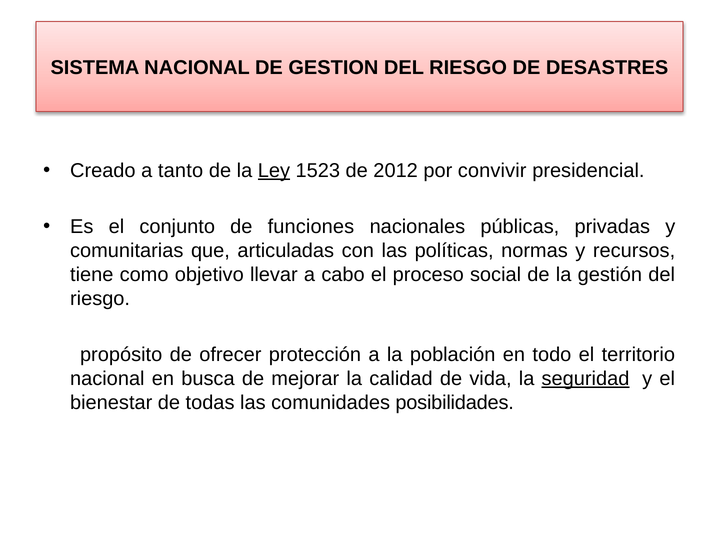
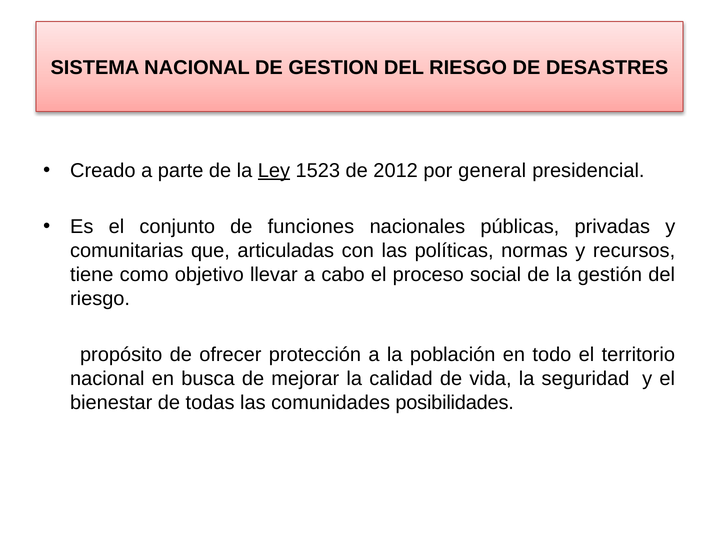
tanto: tanto -> parte
convivir: convivir -> general
seguridad underline: present -> none
